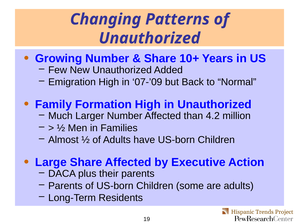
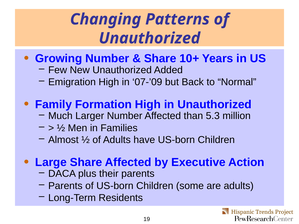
4.2: 4.2 -> 5.3
